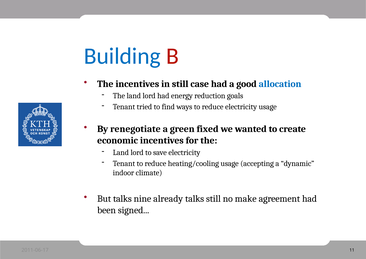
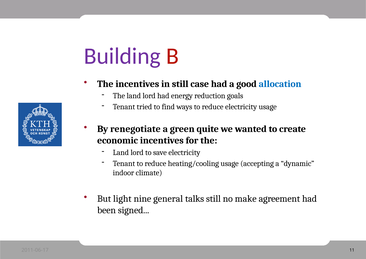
Building colour: blue -> purple
fixed: fixed -> quite
But talks: talks -> light
already: already -> general
